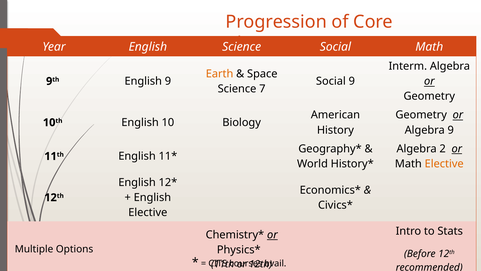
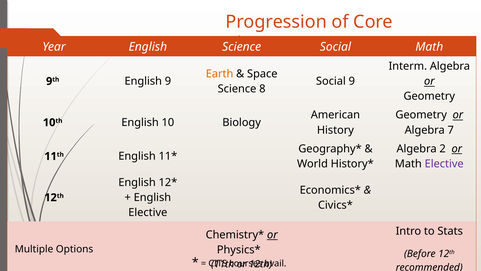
7: 7 -> 8
Algebra 9: 9 -> 7
Elective at (444, 164) colour: orange -> purple
